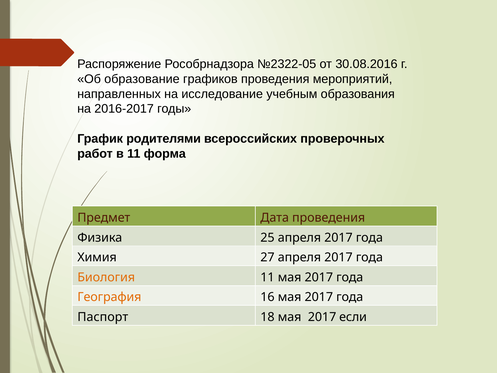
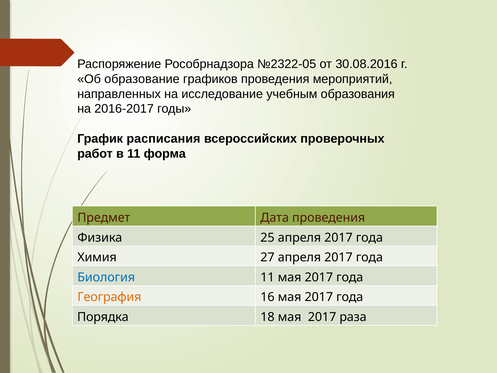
родителями: родителями -> расписания
Биология colour: orange -> blue
Паспорт: Паспорт -> Порядка
если: если -> раза
